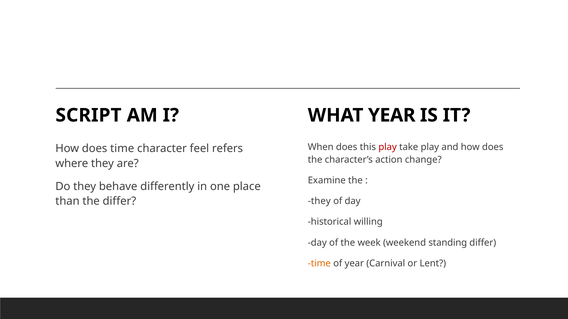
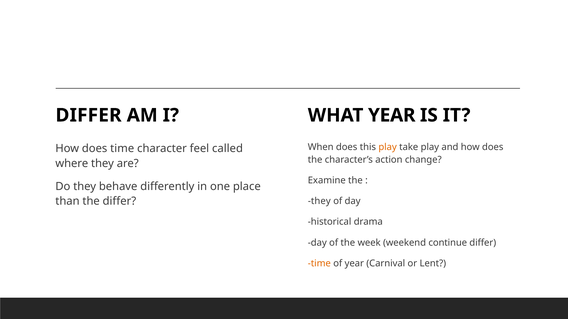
SCRIPT at (89, 115): SCRIPT -> DIFFER
play at (388, 147) colour: red -> orange
refers: refers -> called
willing: willing -> drama
standing: standing -> continue
